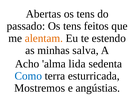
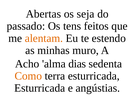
tens at (86, 14): tens -> seja
salva: salva -> muro
lida: lida -> dias
Como colour: blue -> orange
Mostremos at (40, 88): Mostremos -> Esturricada
